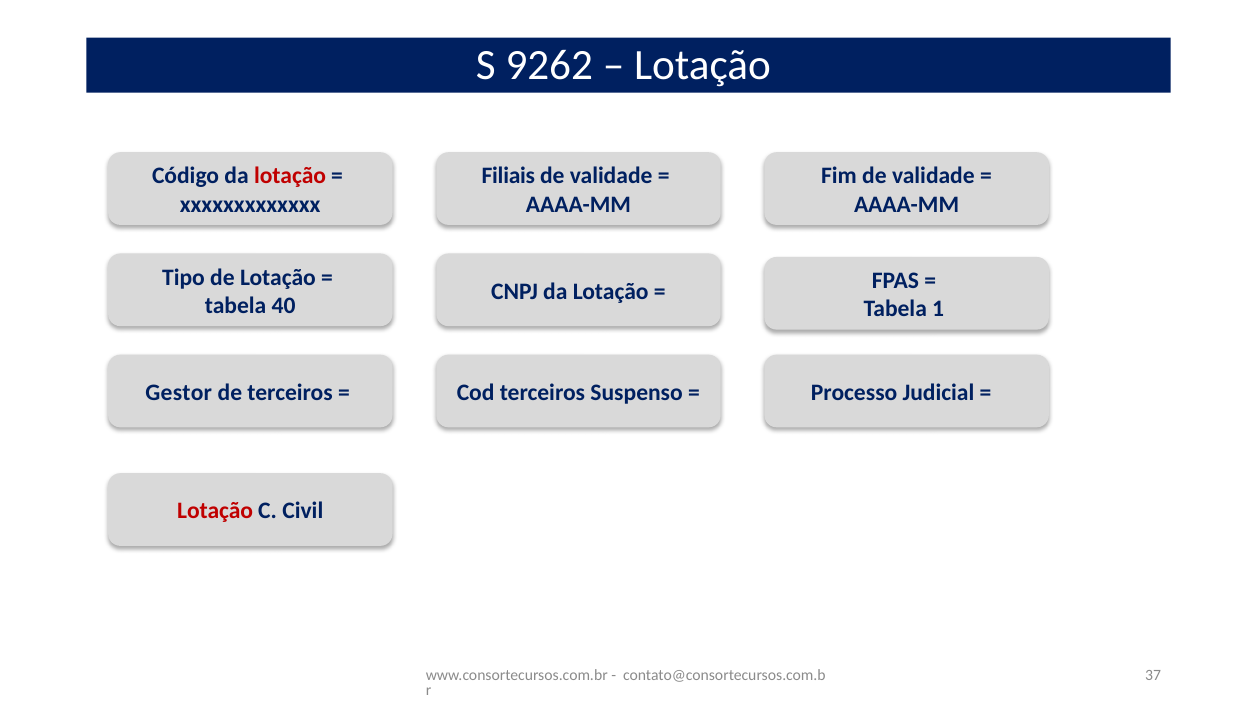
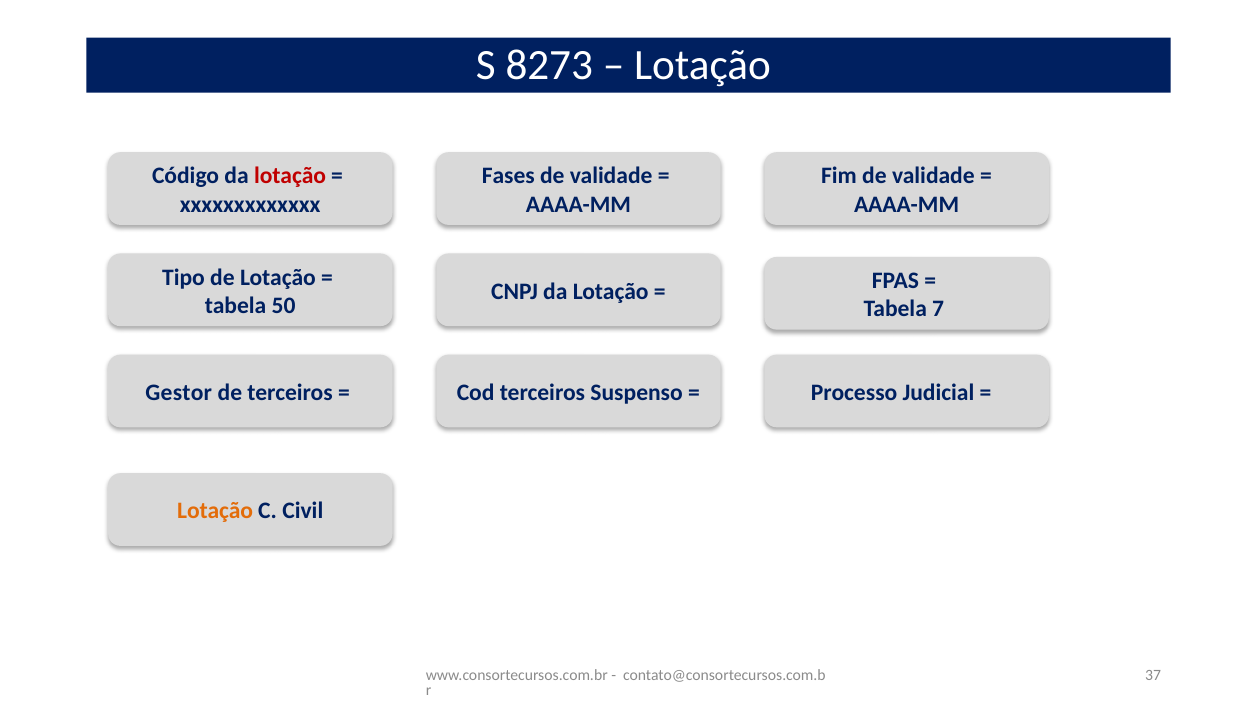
9262: 9262 -> 8273
Filiais: Filiais -> Fases
40: 40 -> 50
1: 1 -> 7
Lotação at (215, 511) colour: red -> orange
